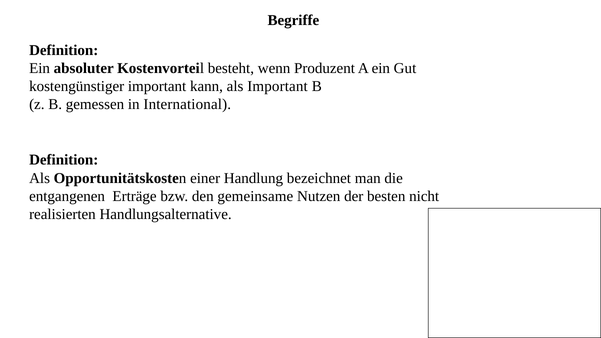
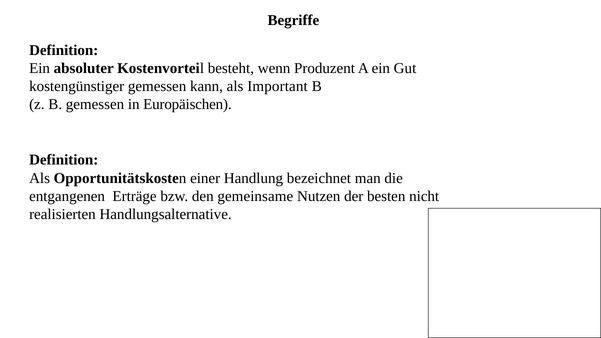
kostengünstiger important: important -> gemessen
International: International -> Europäischen
